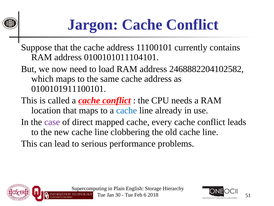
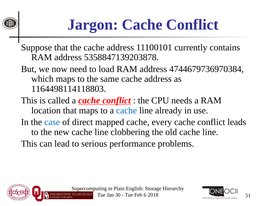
0100101011104101: 0100101011104101 -> 5358847139203878
2468882204102582: 2468882204102582 -> 4744679736970384
0100101911100101: 0100101911100101 -> 1164498114118803
case colour: purple -> blue
